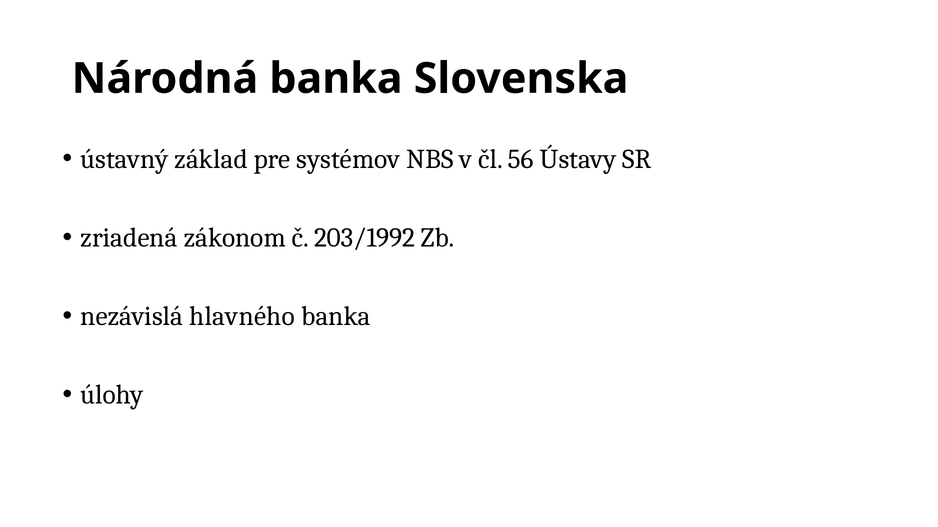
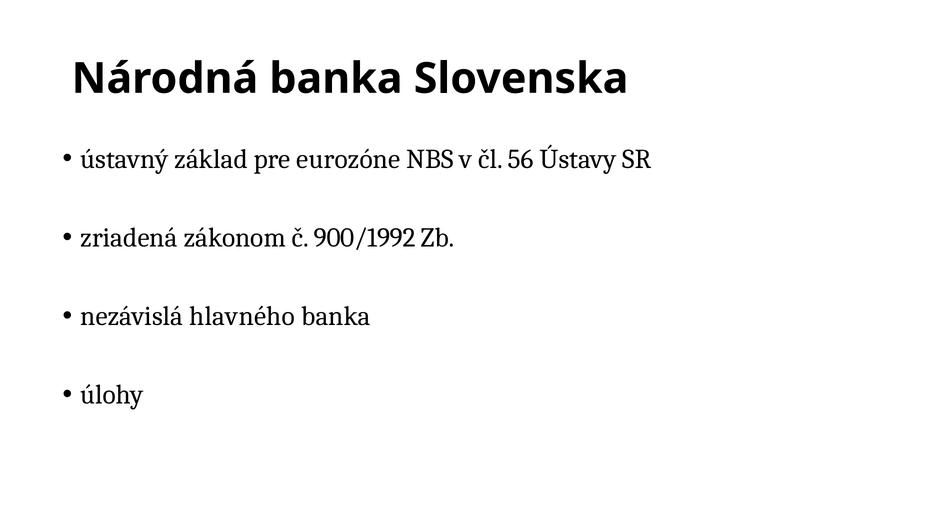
systémov: systémov -> eurozóne
203/1992: 203/1992 -> 900/1992
